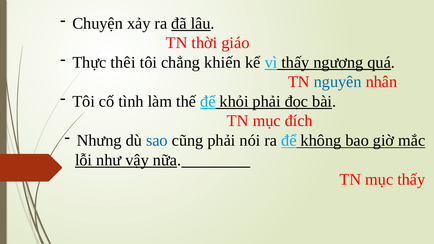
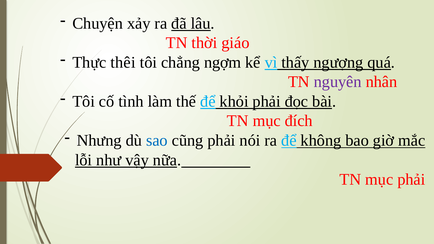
khiến: khiến -> ngợm
nguyên colour: blue -> purple
mục thấy: thấy -> phải
